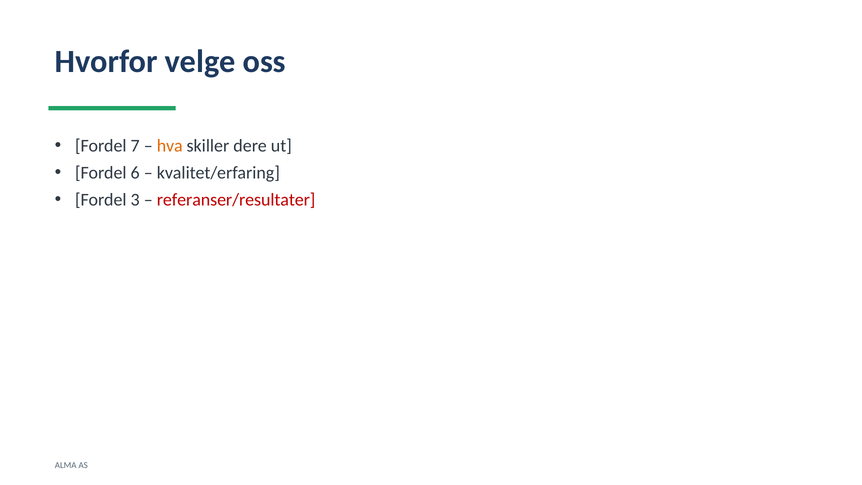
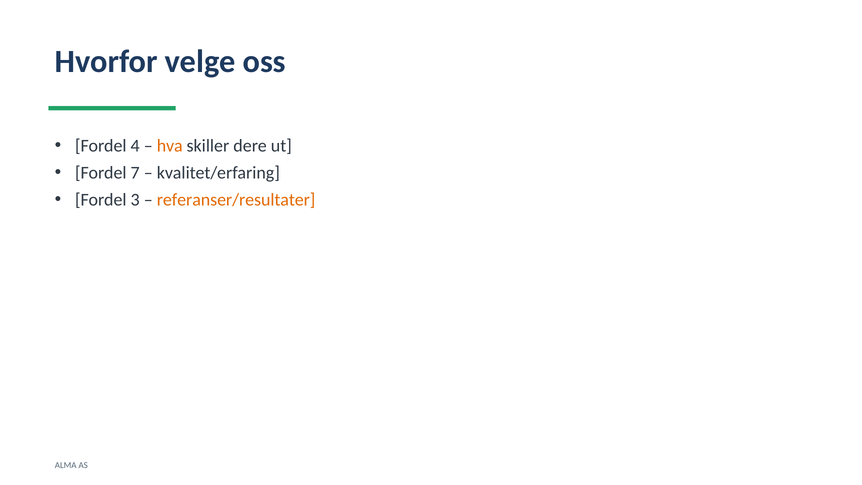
7: 7 -> 4
6: 6 -> 7
referanser/resultater colour: red -> orange
